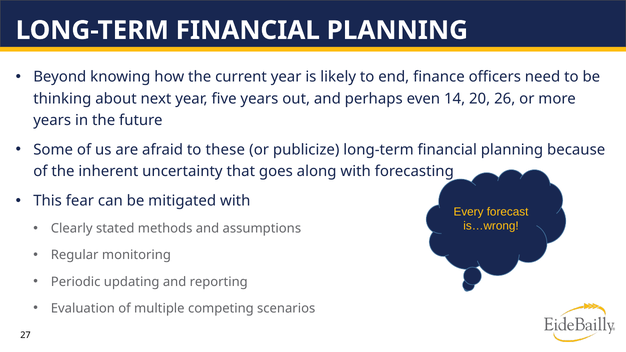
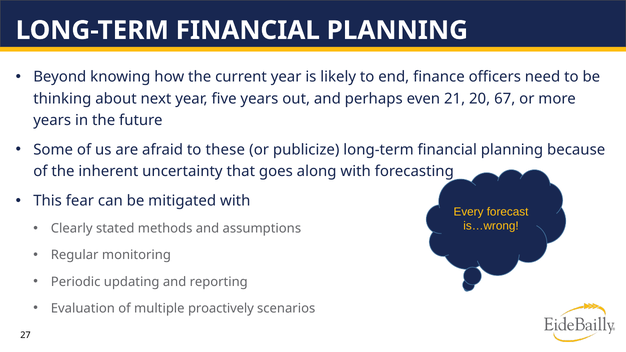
14: 14 -> 21
26: 26 -> 67
competing: competing -> proactively
